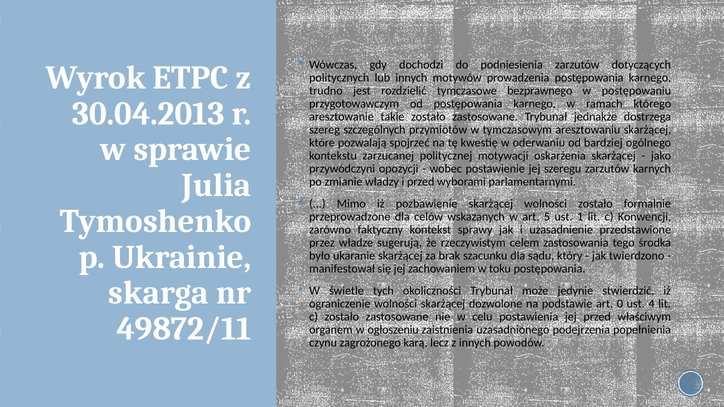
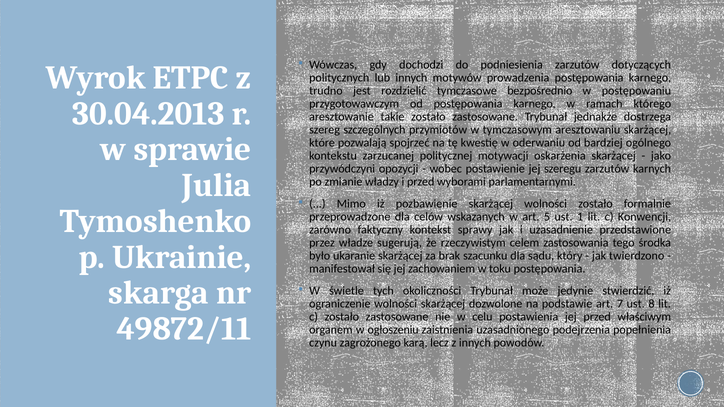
bezprawnego: bezprawnego -> bezpośrednio
0: 0 -> 7
4: 4 -> 8
